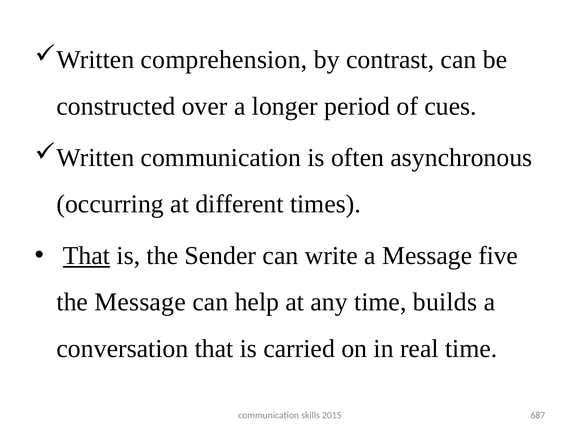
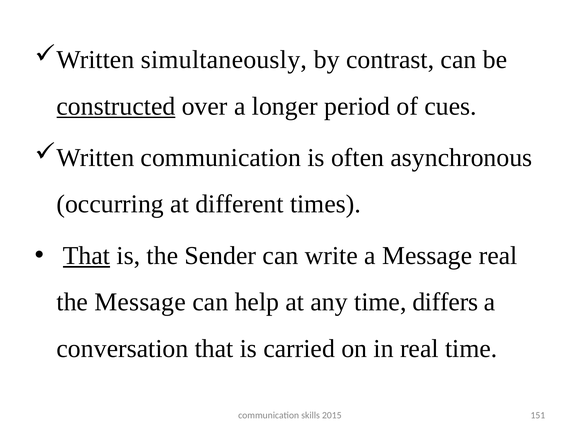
comprehension: comprehension -> simultaneously
constructed underline: none -> present
Message five: five -> real
builds: builds -> differs
687: 687 -> 151
